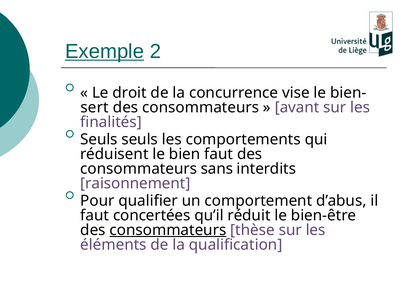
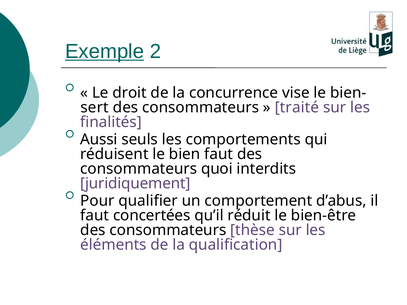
avant: avant -> traité
Seuls at (99, 140): Seuls -> Aussi
sans: sans -> quoi
raisonnement: raisonnement -> juridiquement
consommateurs at (168, 230) underline: present -> none
